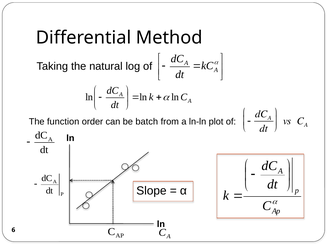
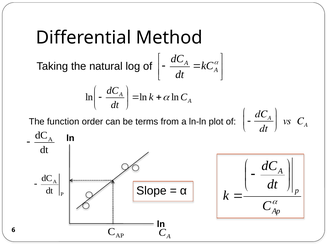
batch: batch -> terms
